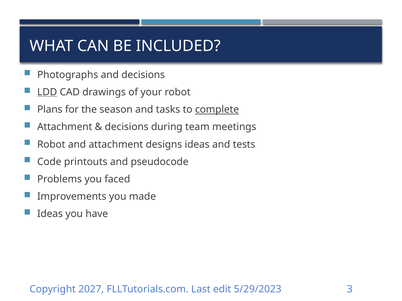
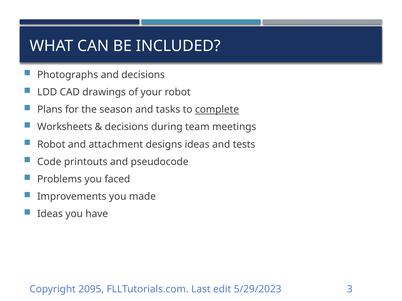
LDD underline: present -> none
Attachment at (65, 127): Attachment -> Worksheets
2027: 2027 -> 2095
